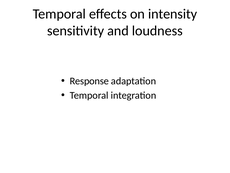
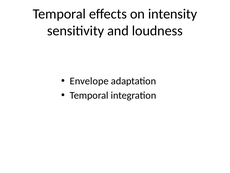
Response: Response -> Envelope
